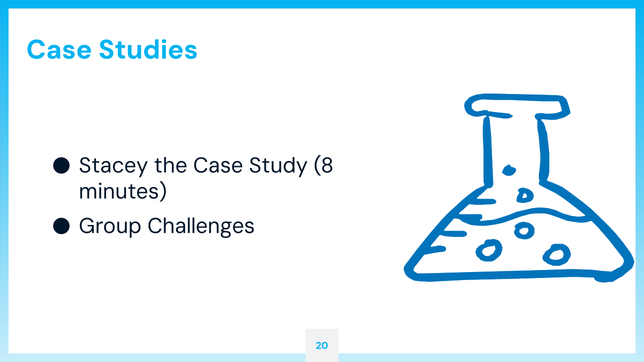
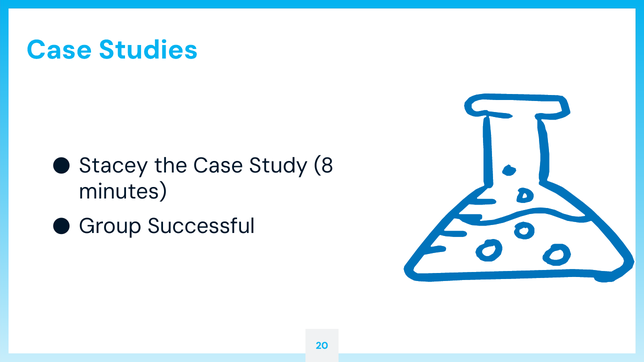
Challenges: Challenges -> Successful
